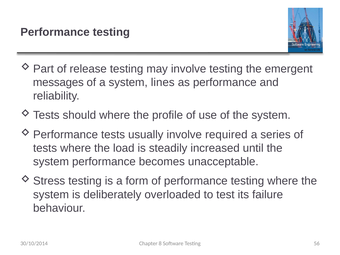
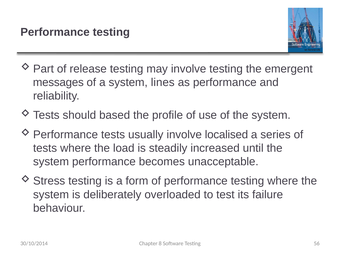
should where: where -> based
required: required -> localised
